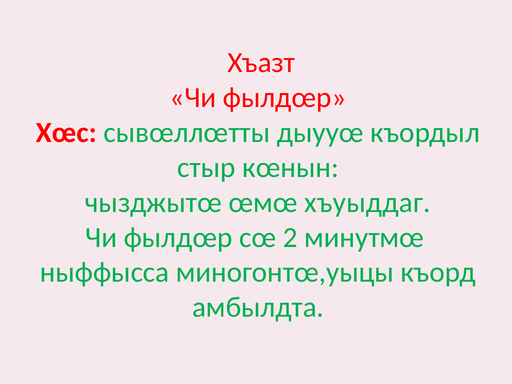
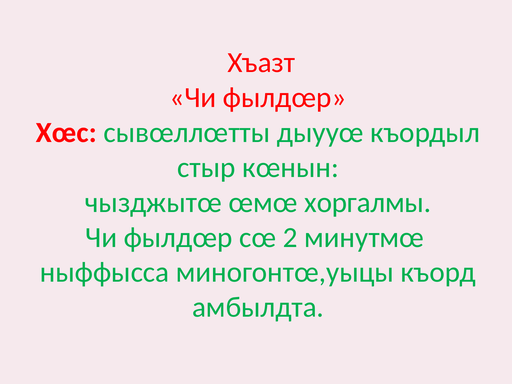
хъуыддаг: хъуыддаг -> хоргалмы
